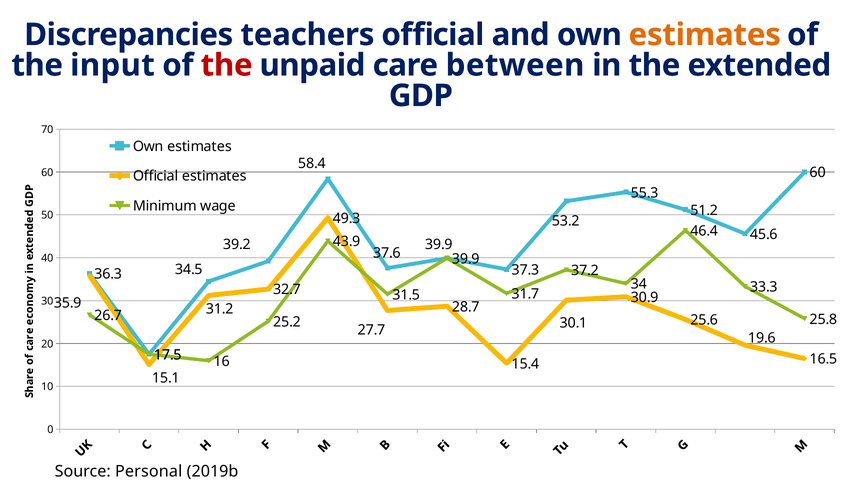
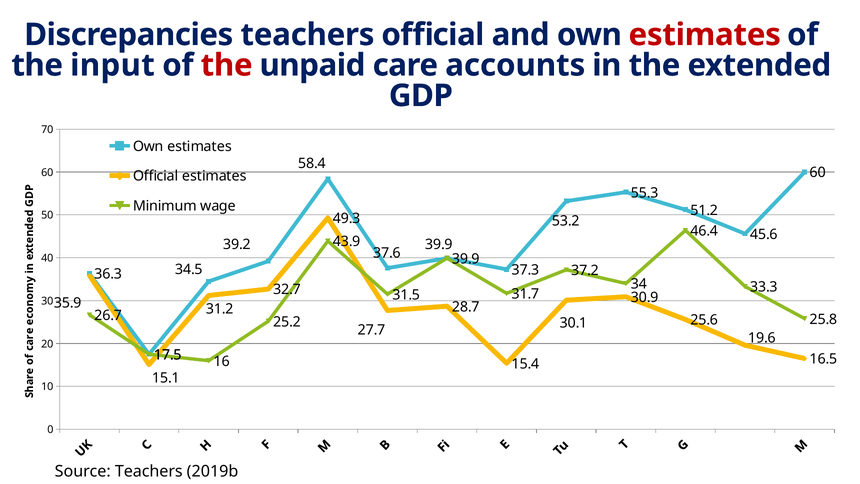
estimates at (705, 35) colour: orange -> red
between: between -> accounts
Source Personal: Personal -> Teachers
